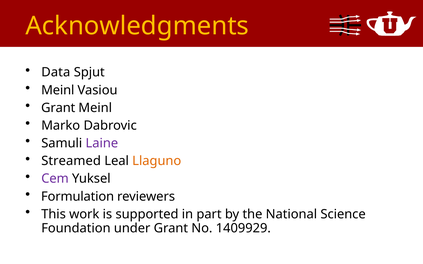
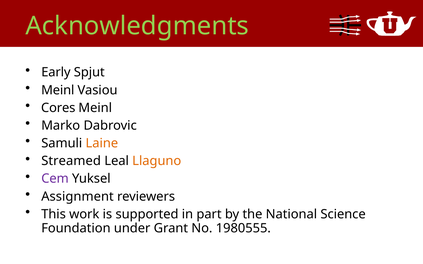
Acknowledgments colour: yellow -> light green
Data: Data -> Early
Grant at (58, 108): Grant -> Cores
Laine colour: purple -> orange
Formulation: Formulation -> Assignment
1409929: 1409929 -> 1980555
